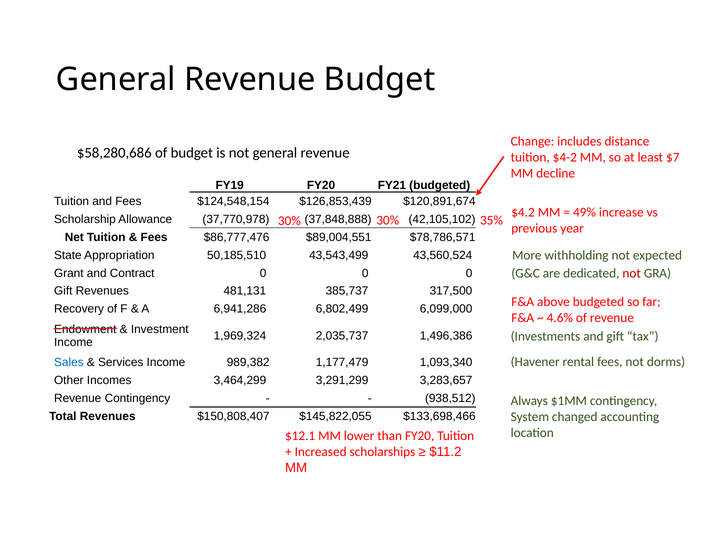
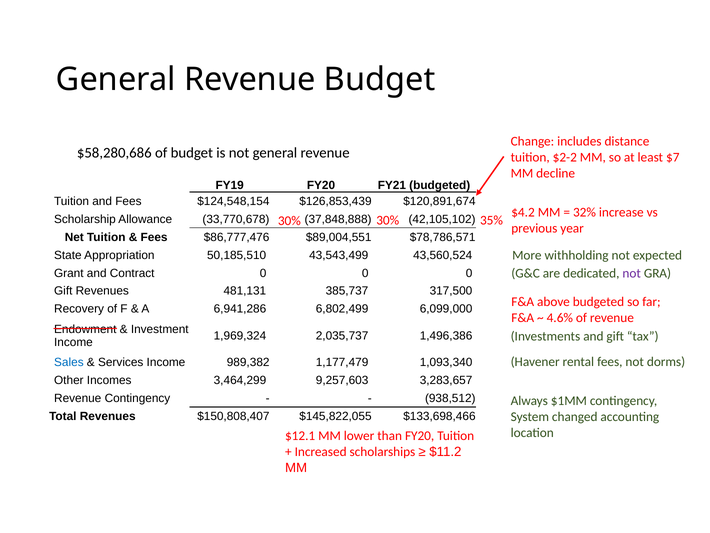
$4-2: $4-2 -> $2-2
49%: 49% -> 32%
37,770,978: 37,770,978 -> 33,770,678
not at (632, 273) colour: red -> purple
3,291,299: 3,291,299 -> 9,257,603
